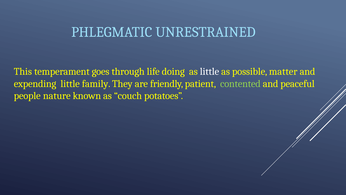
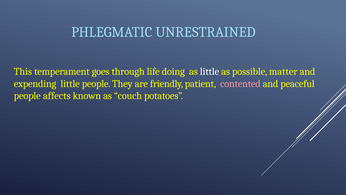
little family: family -> people
contented colour: light green -> pink
nature: nature -> affects
